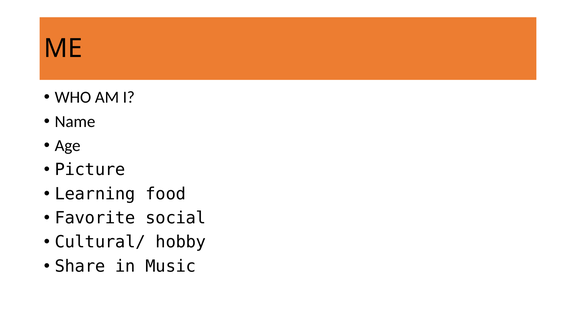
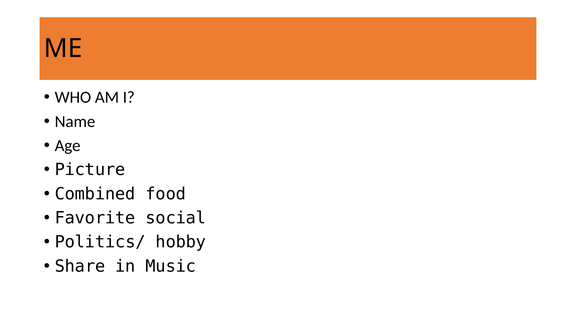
Learning: Learning -> Combined
Cultural/: Cultural/ -> Politics/
